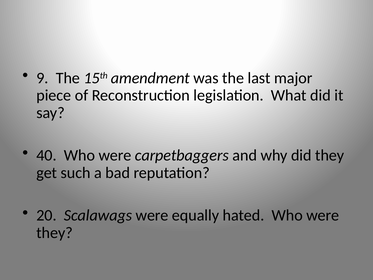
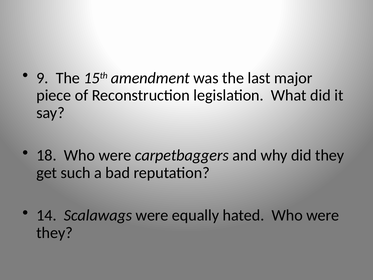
40: 40 -> 18
20: 20 -> 14
